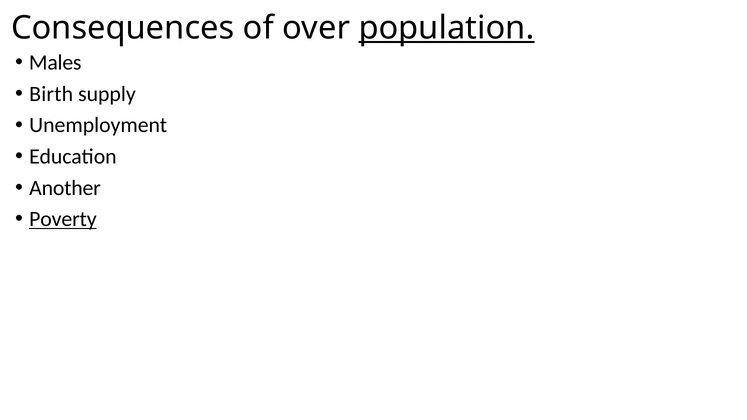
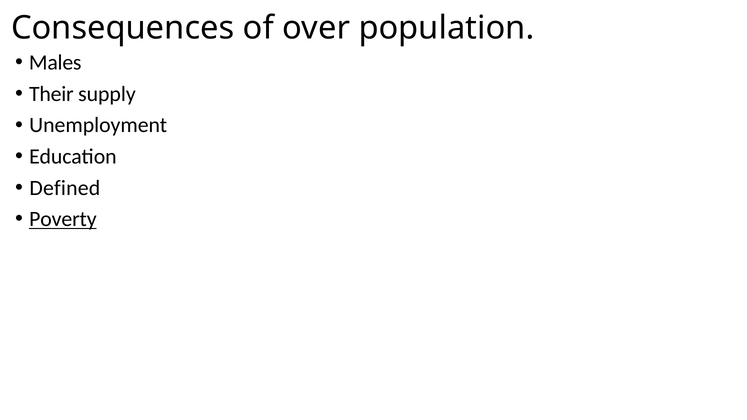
population underline: present -> none
Birth: Birth -> Their
Another: Another -> Defined
